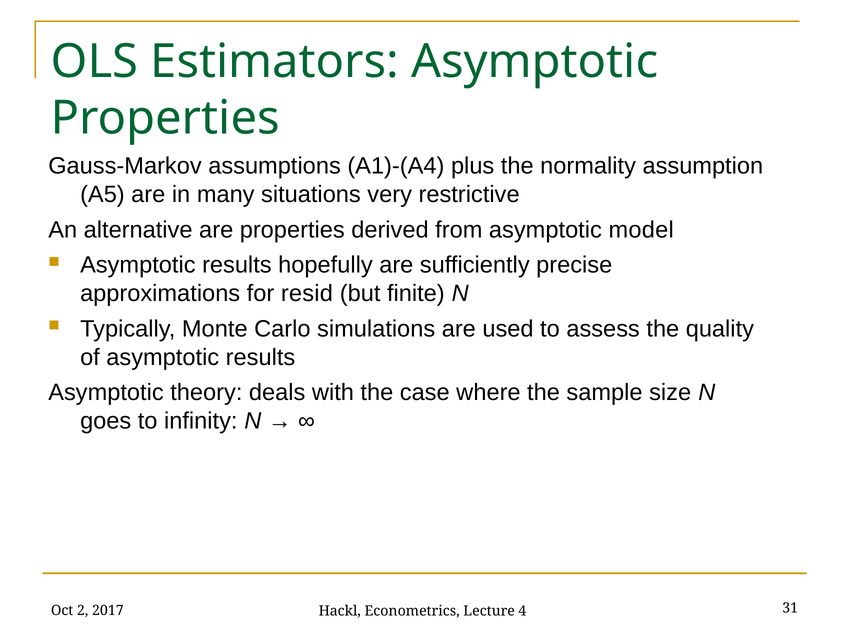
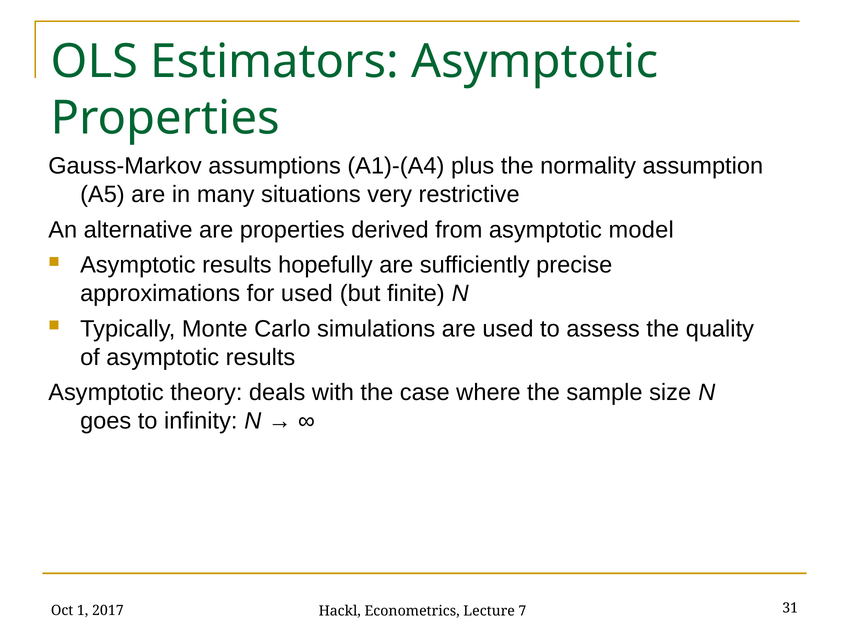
for resid: resid -> used
2: 2 -> 1
4: 4 -> 7
